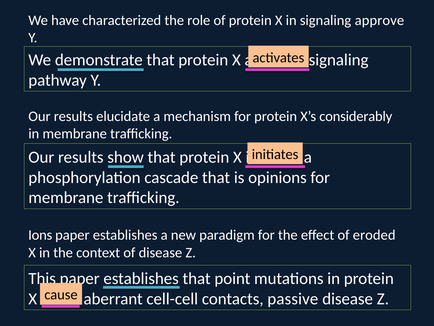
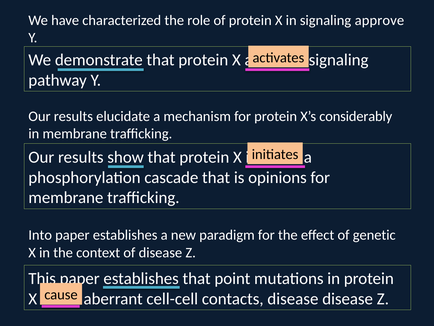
Ions: Ions -> Into
eroded: eroded -> genetic
contacts passive: passive -> disease
